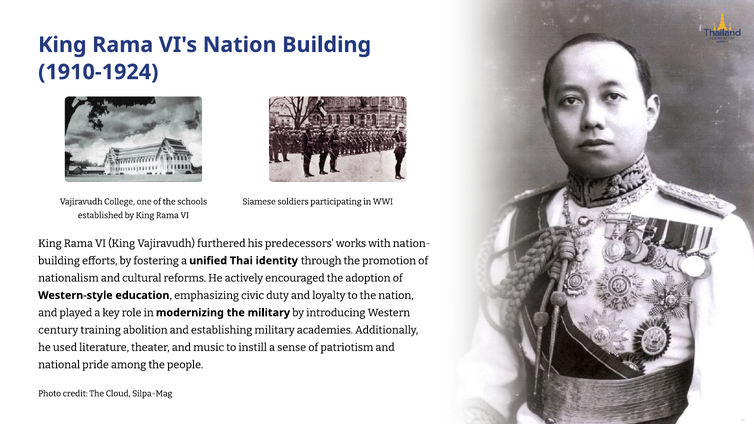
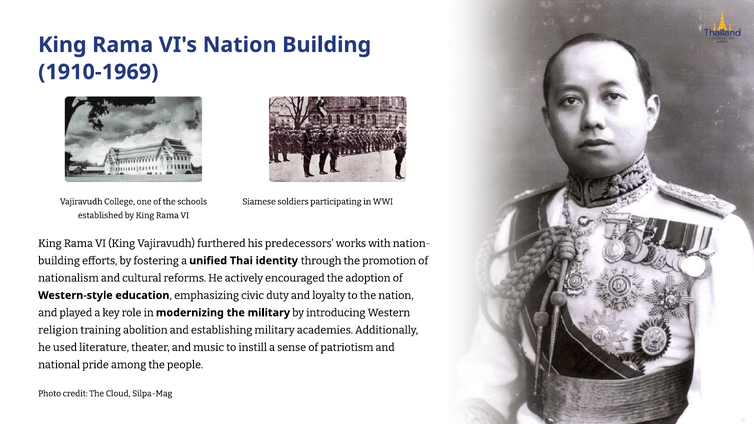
1910-1924: 1910-1924 -> 1910-1969
century: century -> religion
